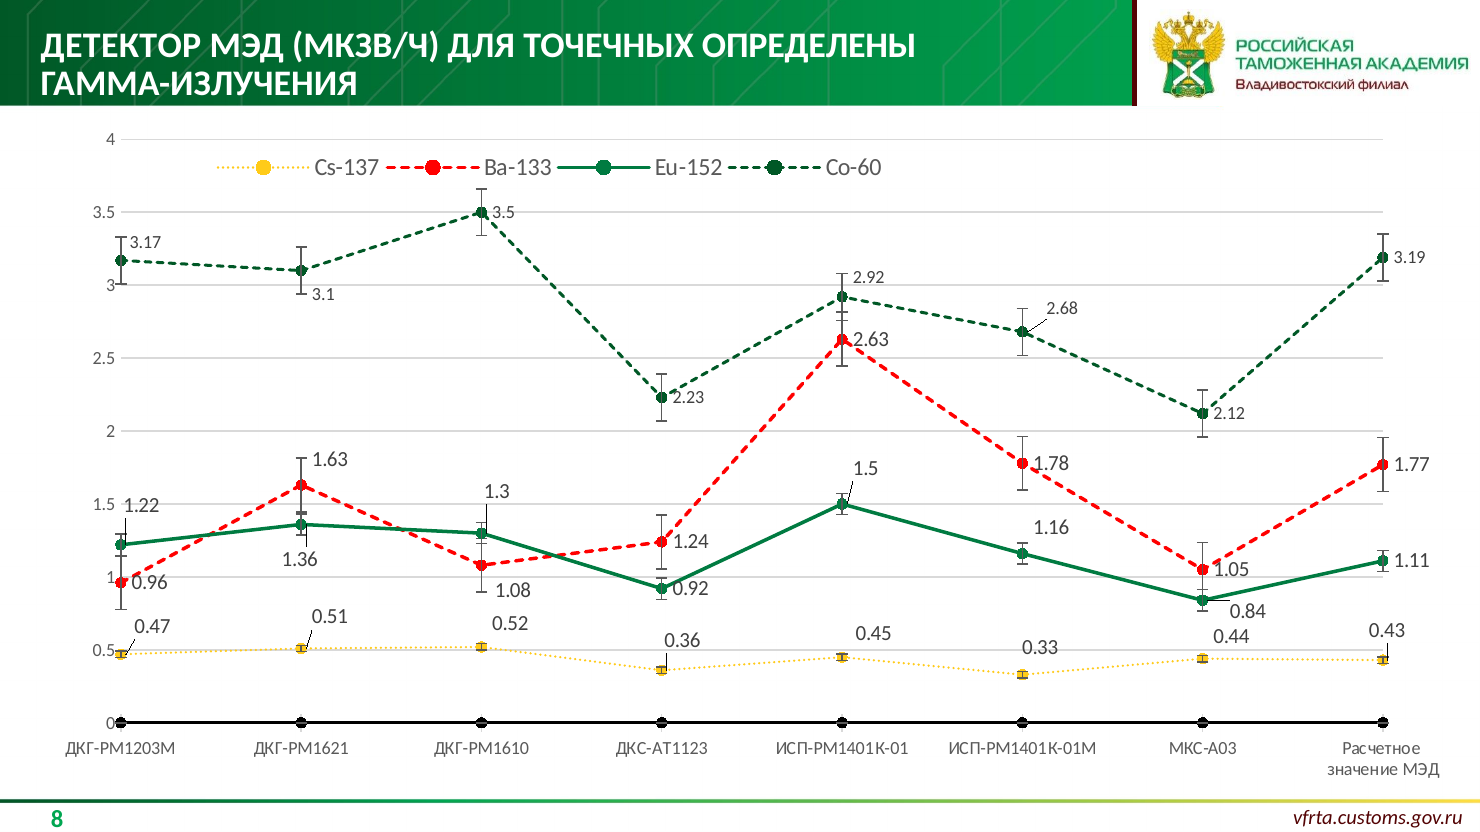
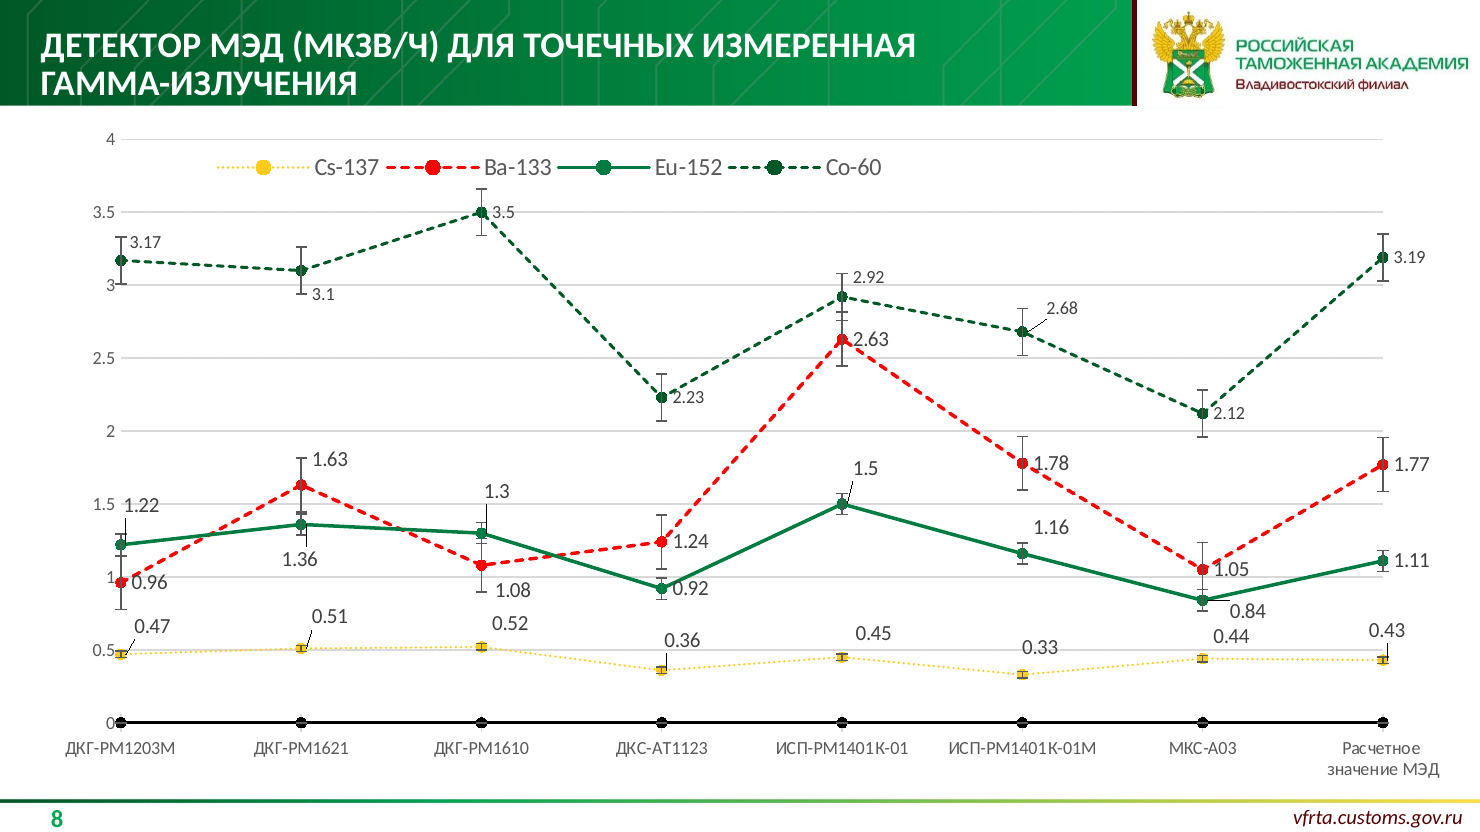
ОПРЕДЕЛЕНЫ: ОПРЕДЕЛЕНЫ -> ИЗМЕРЕННАЯ
